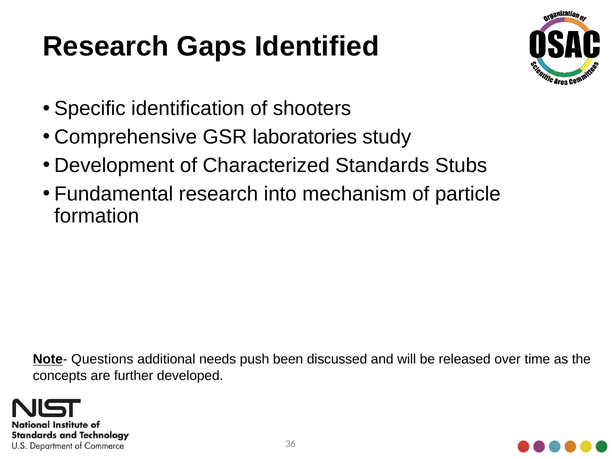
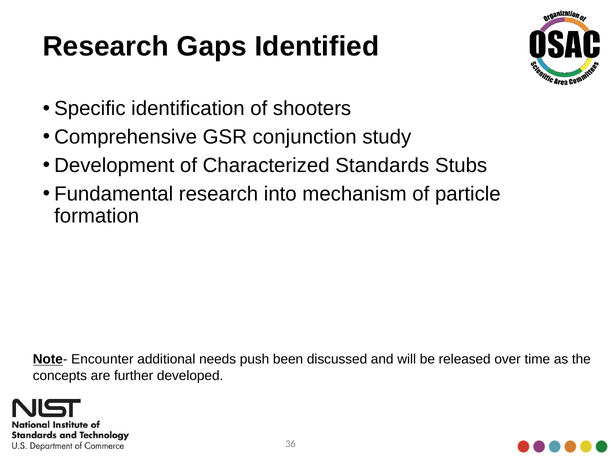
laboratories: laboratories -> conjunction
Questions: Questions -> Encounter
